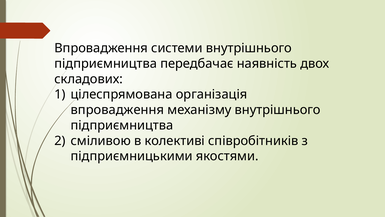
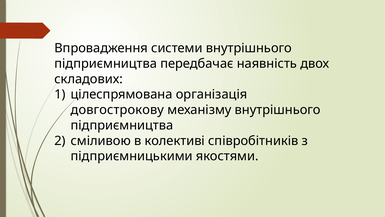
впровадження at (117, 110): впровадження -> довгострокову
